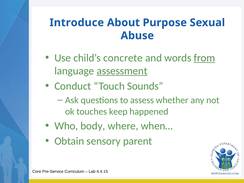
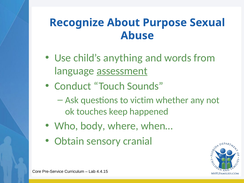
Introduce: Introduce -> Recognize
concrete: concrete -> anything
from underline: present -> none
assess: assess -> victim
parent: parent -> cranial
